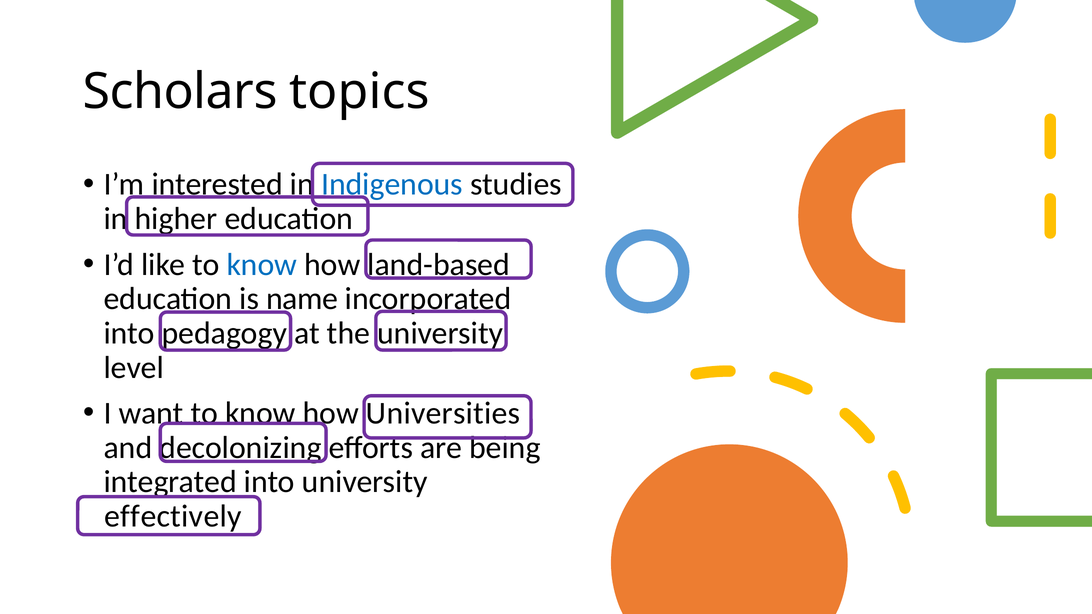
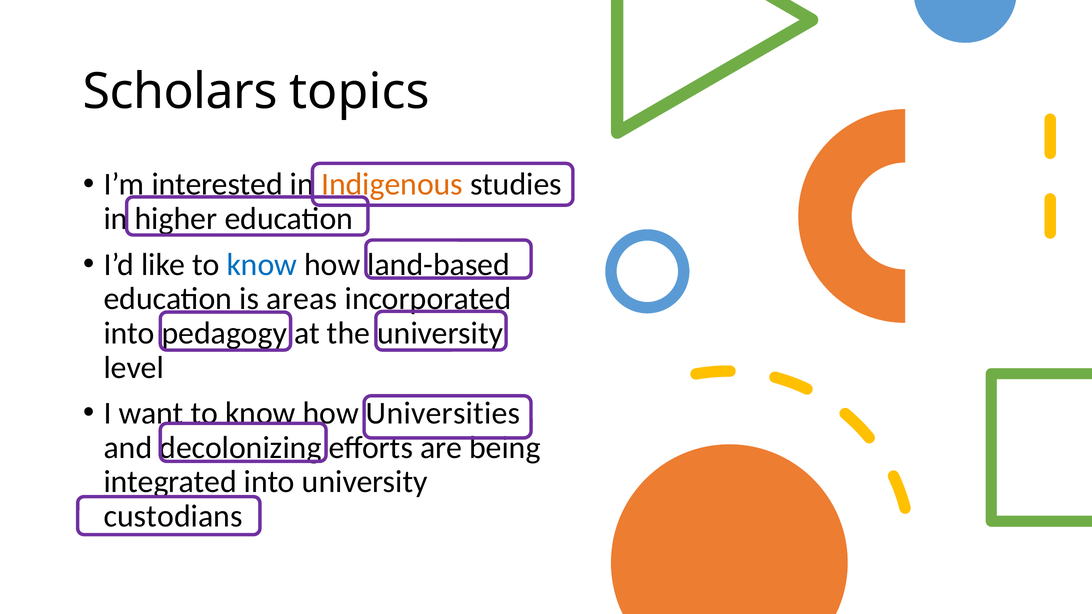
Indigenous colour: blue -> orange
name: name -> areas
effectively: effectively -> custodians
